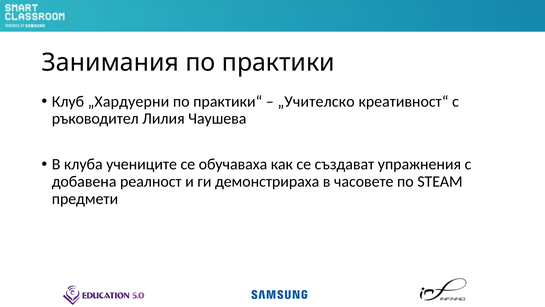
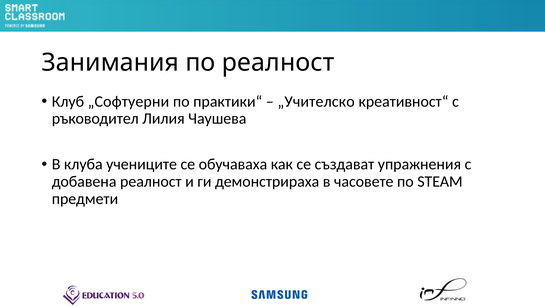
по практики: практики -> реалност
„Хардуерни: „Хардуерни -> „Софтуерни
